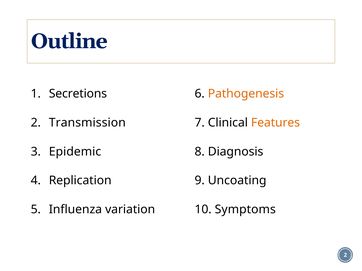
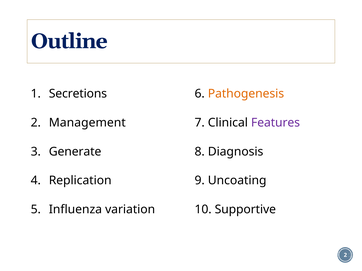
Transmission: Transmission -> Management
Features colour: orange -> purple
Epidemic: Epidemic -> Generate
Symptoms: Symptoms -> Supportive
